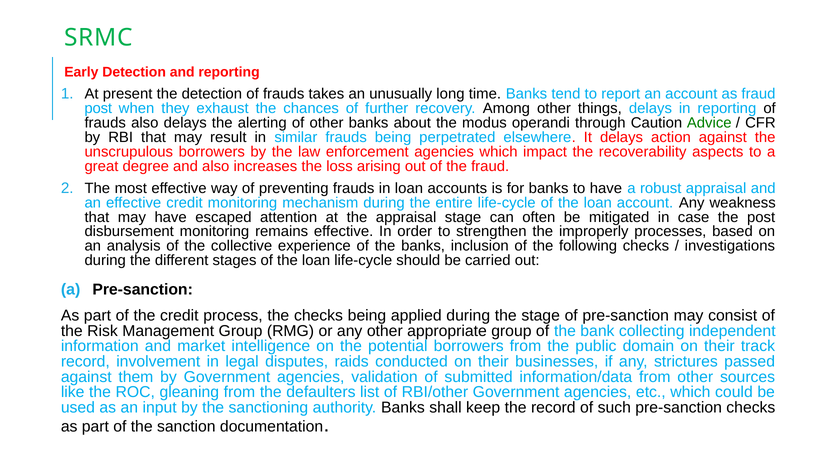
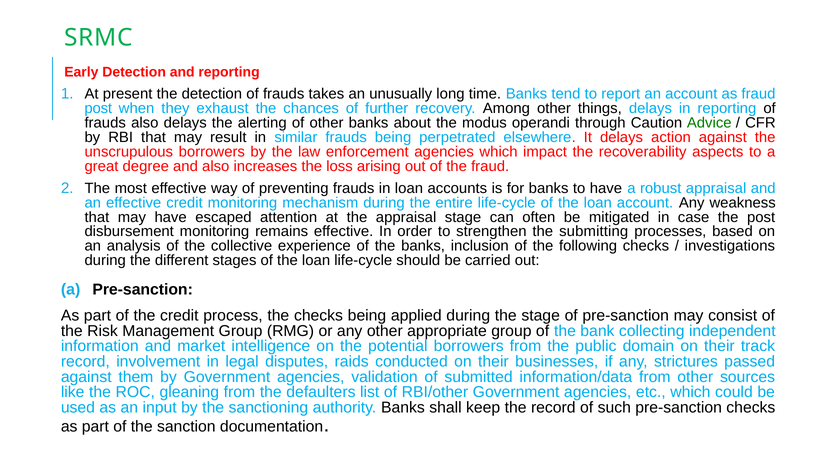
improperly: improperly -> submitting
